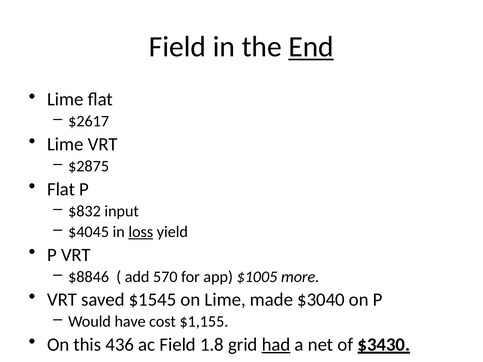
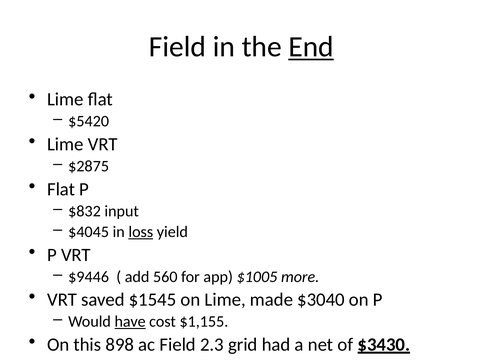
$2617: $2617 -> $5420
$8846: $8846 -> $9446
570: 570 -> 560
have underline: none -> present
436: 436 -> 898
1.8: 1.8 -> 2.3
had underline: present -> none
